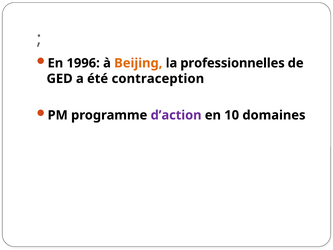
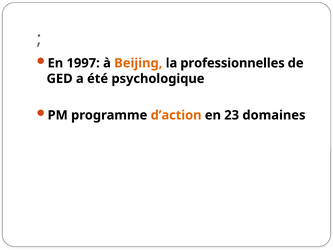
1996: 1996 -> 1997
contraception: contraception -> psychologique
d’action colour: purple -> orange
10: 10 -> 23
